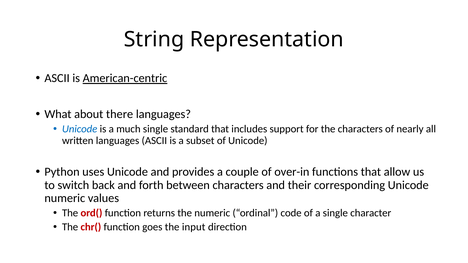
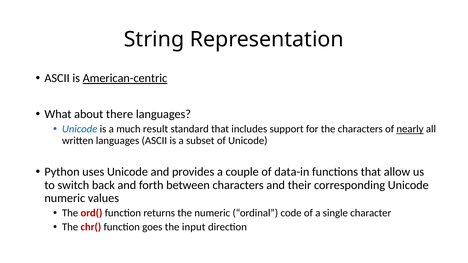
much single: single -> result
nearly underline: none -> present
over-in: over-in -> data-in
